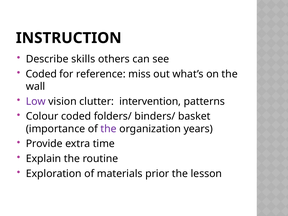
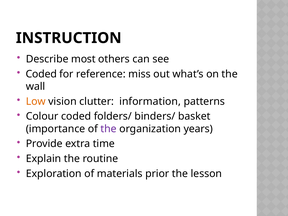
skills: skills -> most
Low colour: purple -> orange
intervention: intervention -> information
